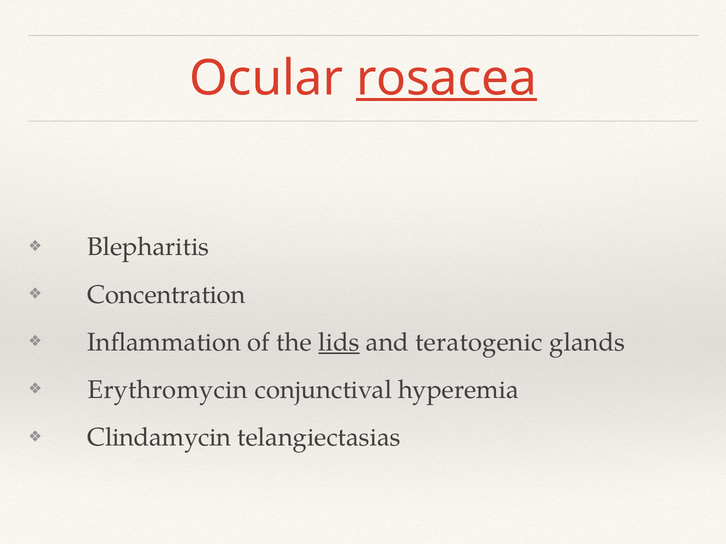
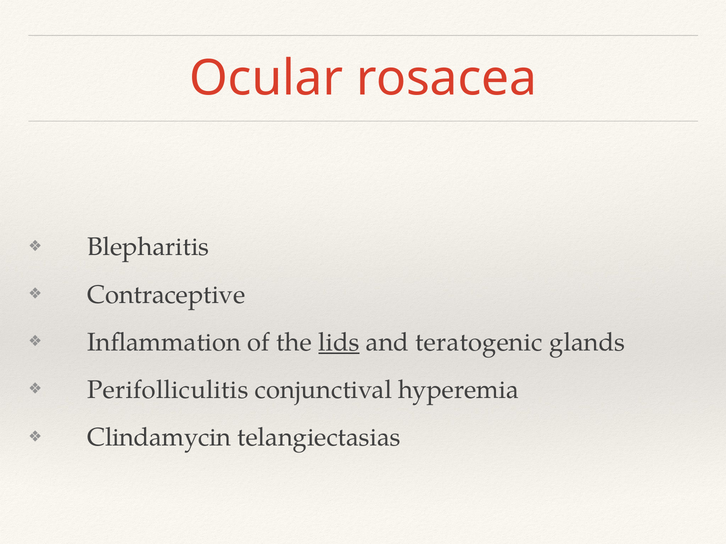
rosacea underline: present -> none
Concentration: Concentration -> Contraceptive
Erythromycin: Erythromycin -> Perifolliculitis
